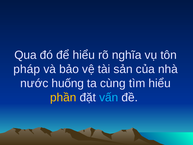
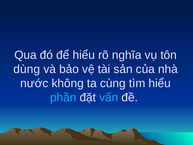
pháp: pháp -> dùng
huống: huống -> không
phần colour: yellow -> light blue
